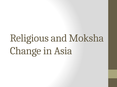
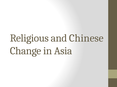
Moksha: Moksha -> Chinese
